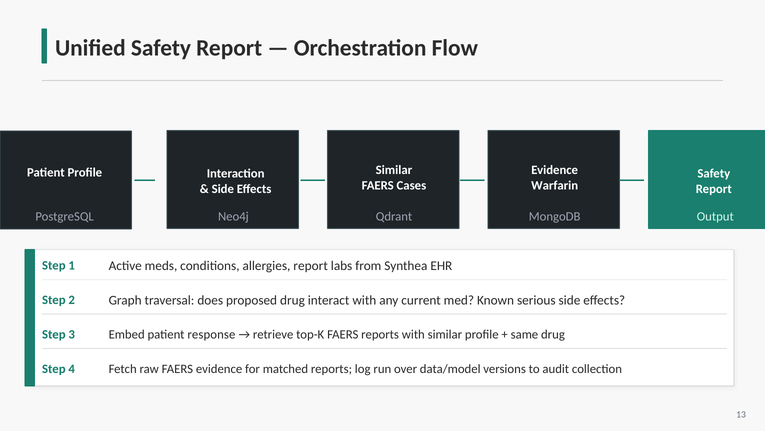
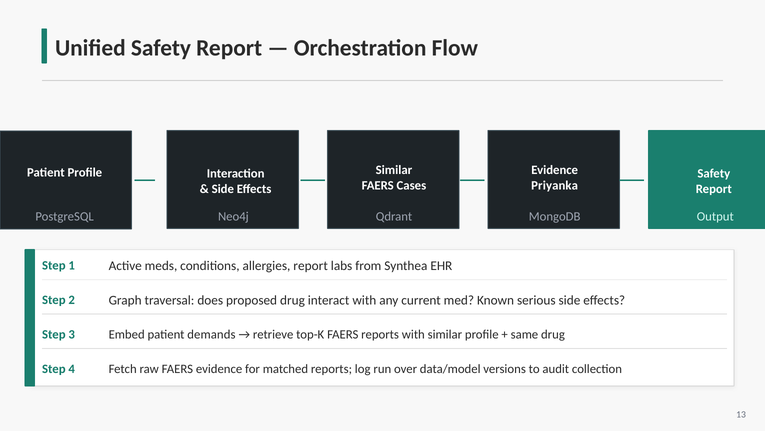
Warfarin: Warfarin -> Priyanka
response: response -> demands
